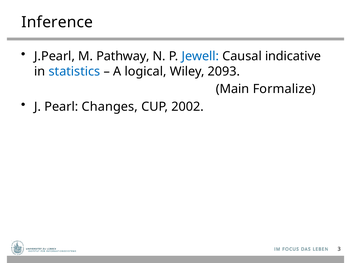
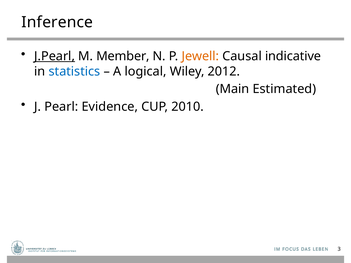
J.Pearl underline: none -> present
Pathway: Pathway -> Member
Jewell colour: blue -> orange
2093: 2093 -> 2012
Formalize: Formalize -> Estimated
Changes: Changes -> Evidence
2002: 2002 -> 2010
